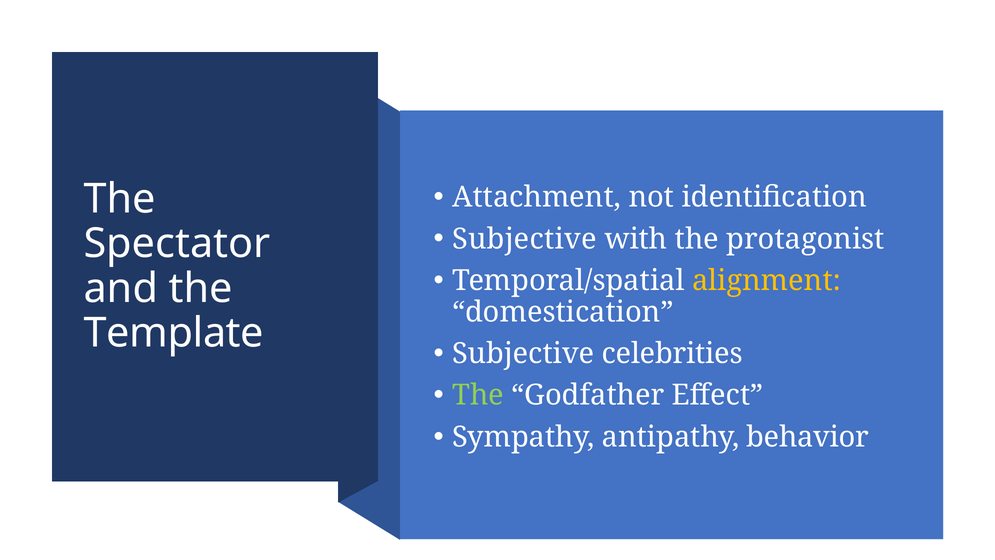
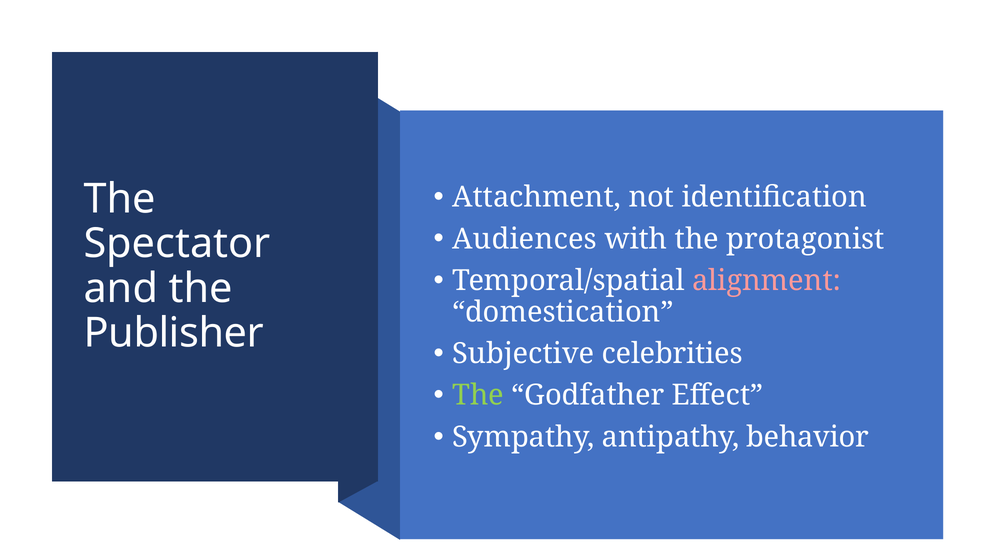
Subjective at (525, 239): Subjective -> Audiences
alignment colour: yellow -> pink
Template: Template -> Publisher
